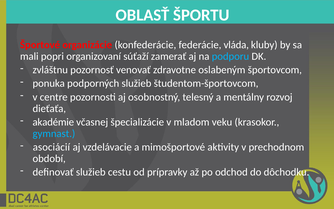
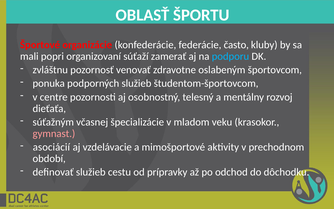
vláda: vláda -> často
akadémie: akadémie -> súťažným
gymnast colour: light blue -> pink
